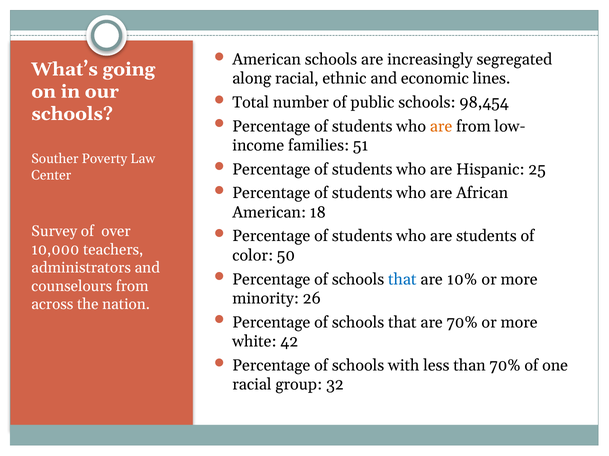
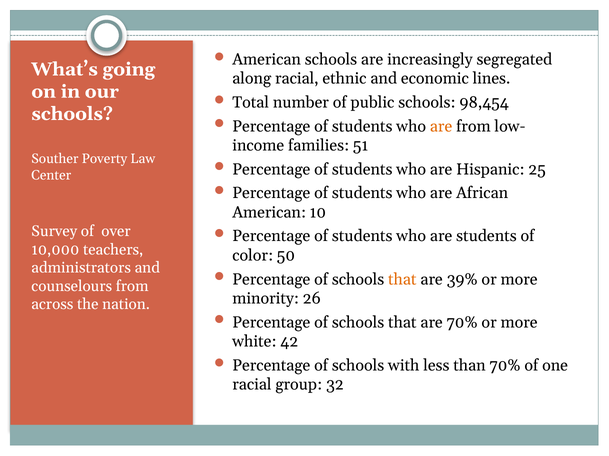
18: 18 -> 10
that at (402, 280) colour: blue -> orange
10%: 10% -> 39%
